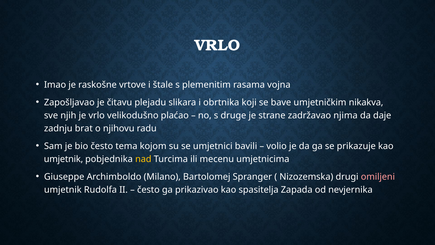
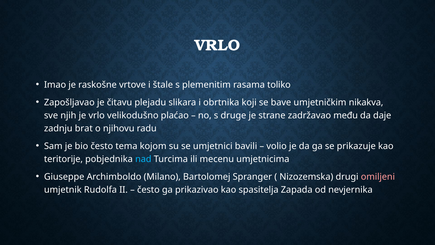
vojna: vojna -> toliko
njima: njima -> među
umjetnik at (63, 159): umjetnik -> teritorije
nad colour: yellow -> light blue
